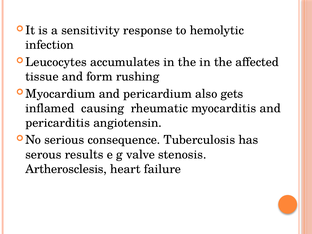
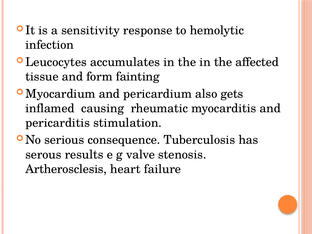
rushing: rushing -> fainting
angiotensin: angiotensin -> stimulation
